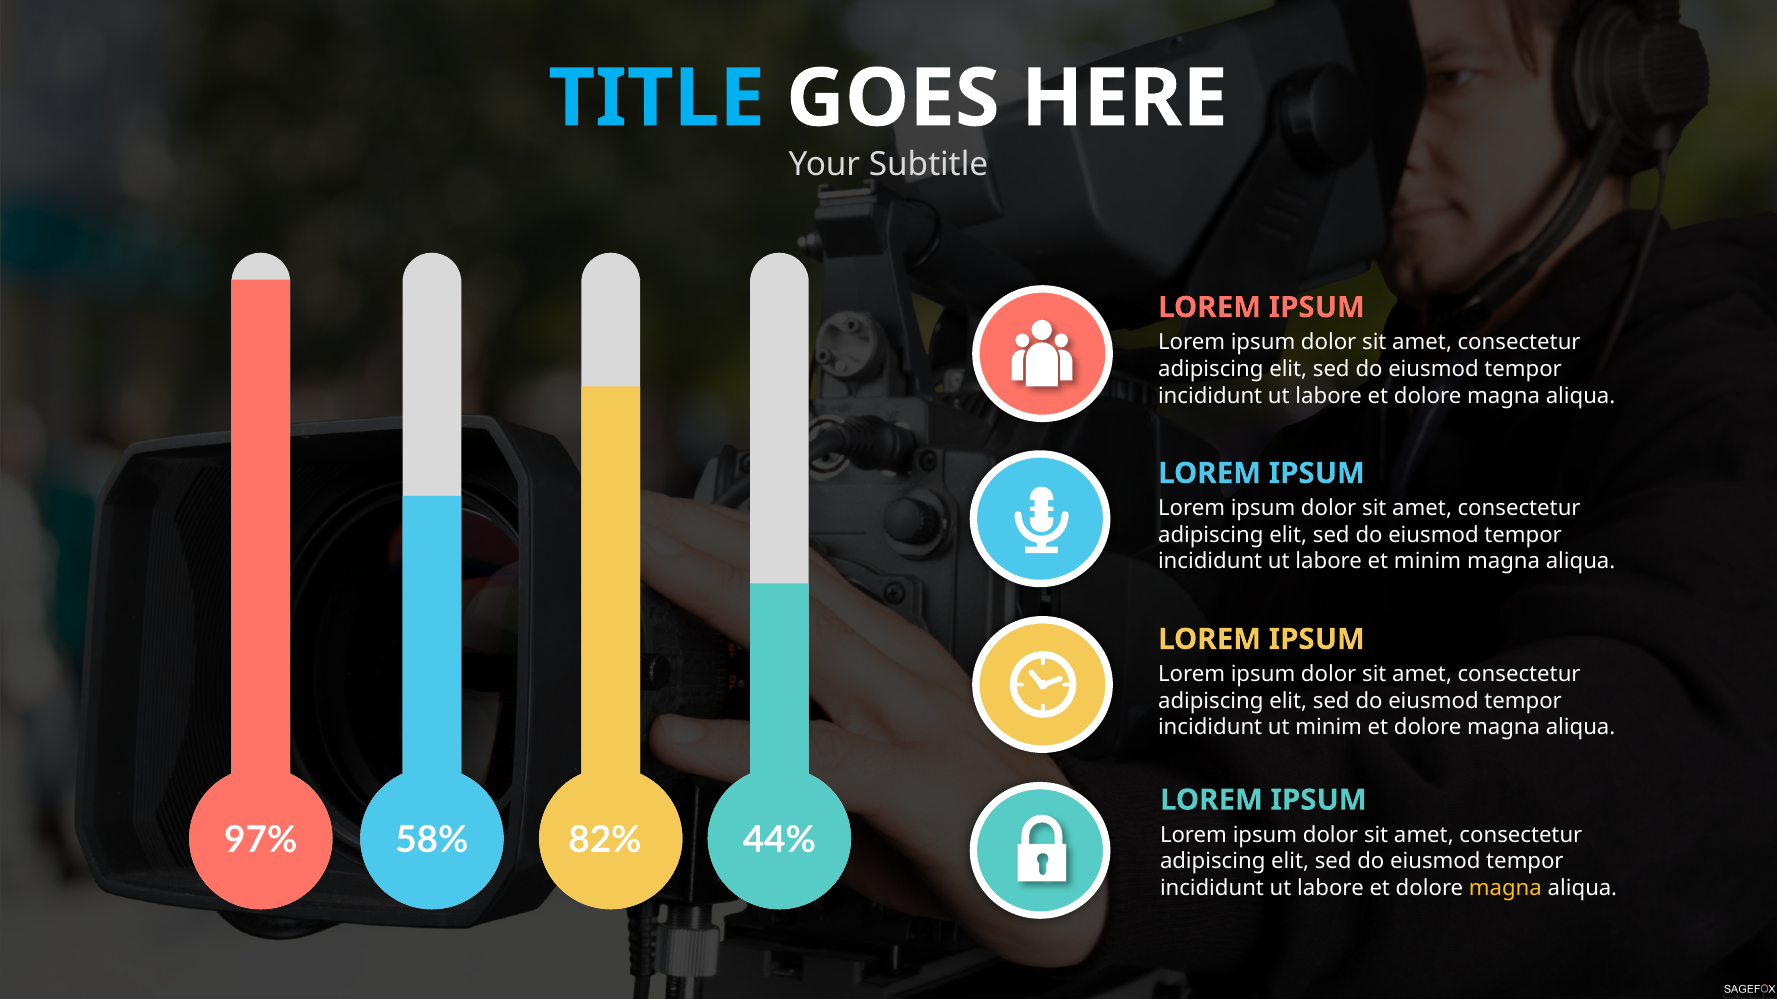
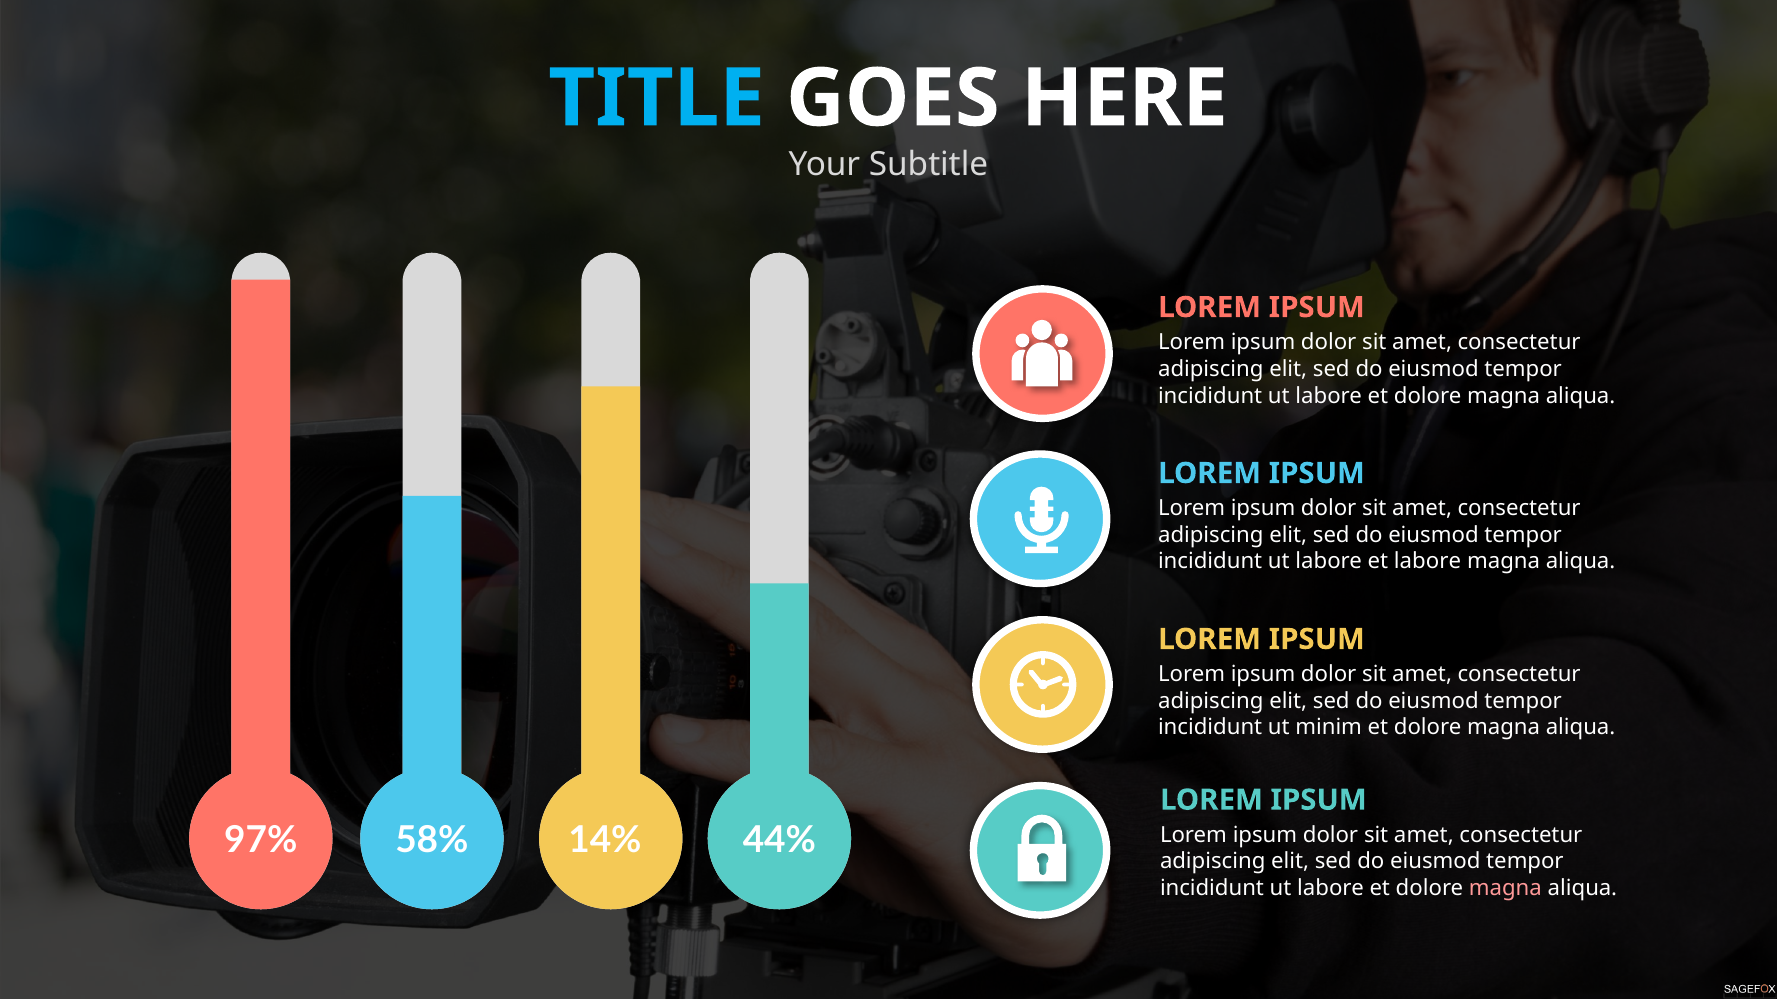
et minim: minim -> labore
82%: 82% -> 14%
magna at (1505, 889) colour: yellow -> pink
